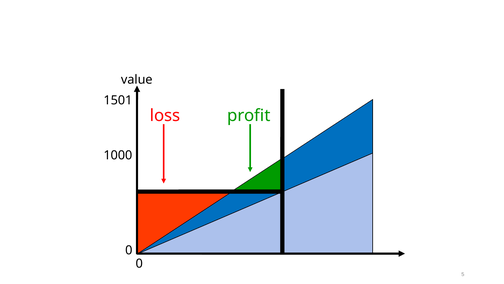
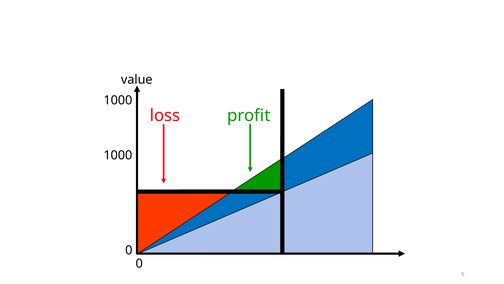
1501 at (118, 100): 1501 -> 1000
